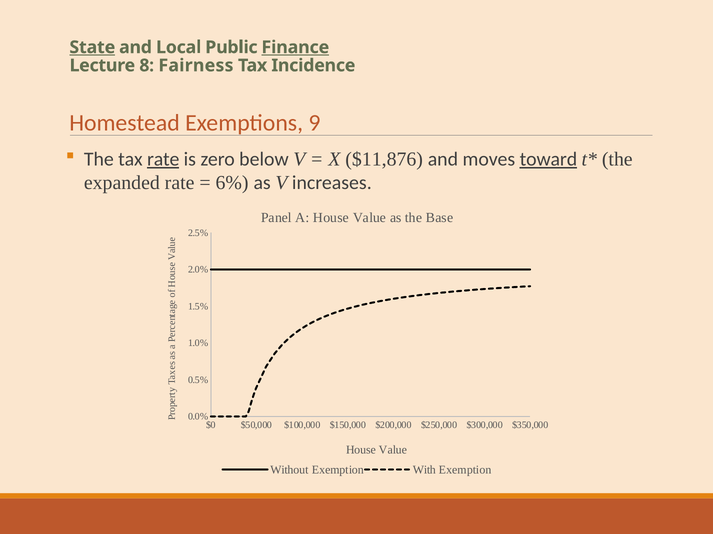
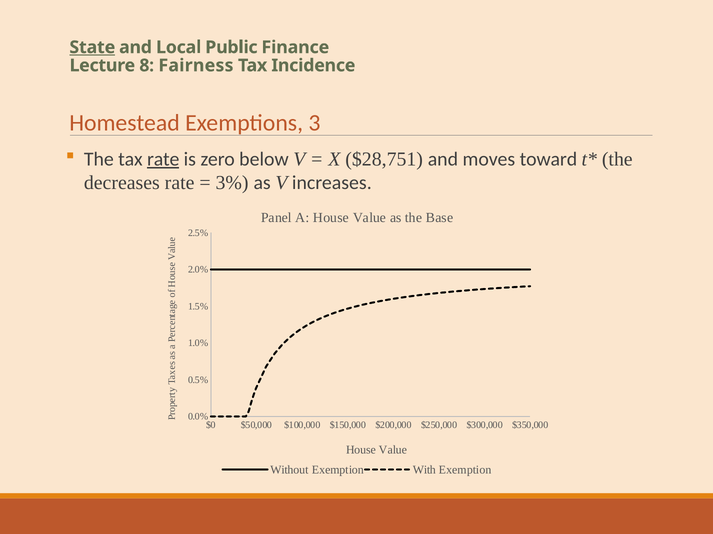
Finance underline: present -> none
9: 9 -> 3
$11,876: $11,876 -> $28,751
toward underline: present -> none
expanded: expanded -> decreases
6%: 6% -> 3%
